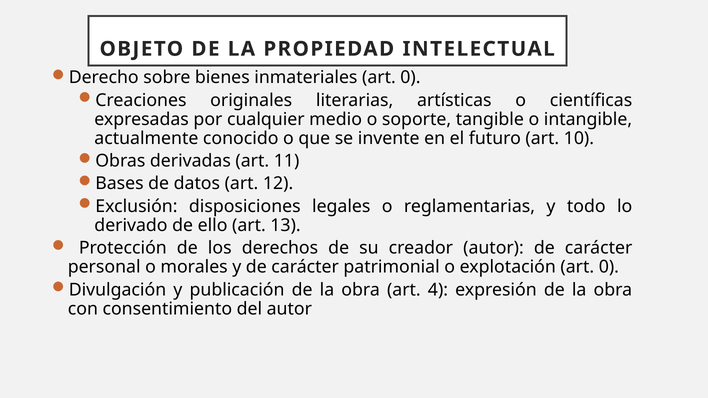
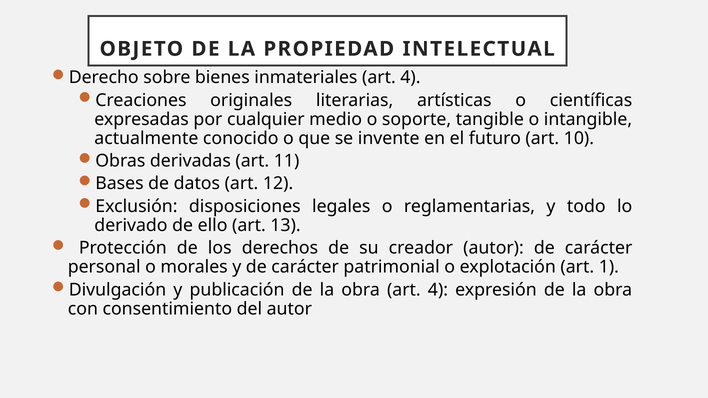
inmateriales art 0: 0 -> 4
explotación art 0: 0 -> 1
